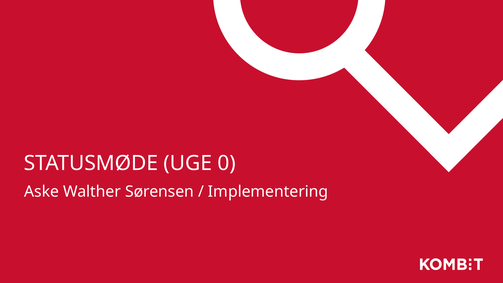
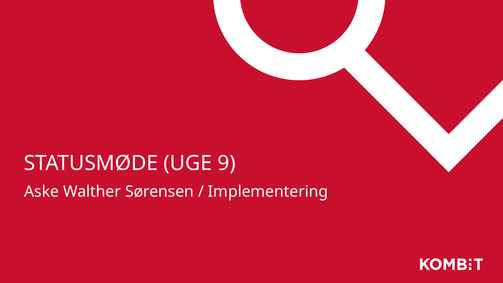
0: 0 -> 9
